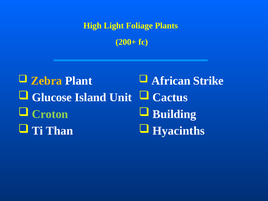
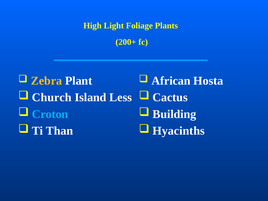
Strike: Strike -> Hosta
Glucose: Glucose -> Church
Unit: Unit -> Less
Croton colour: light green -> light blue
